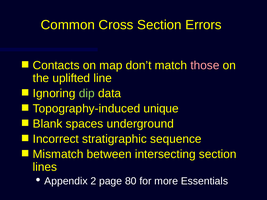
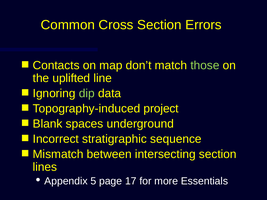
those colour: pink -> light green
unique: unique -> project
2: 2 -> 5
80: 80 -> 17
